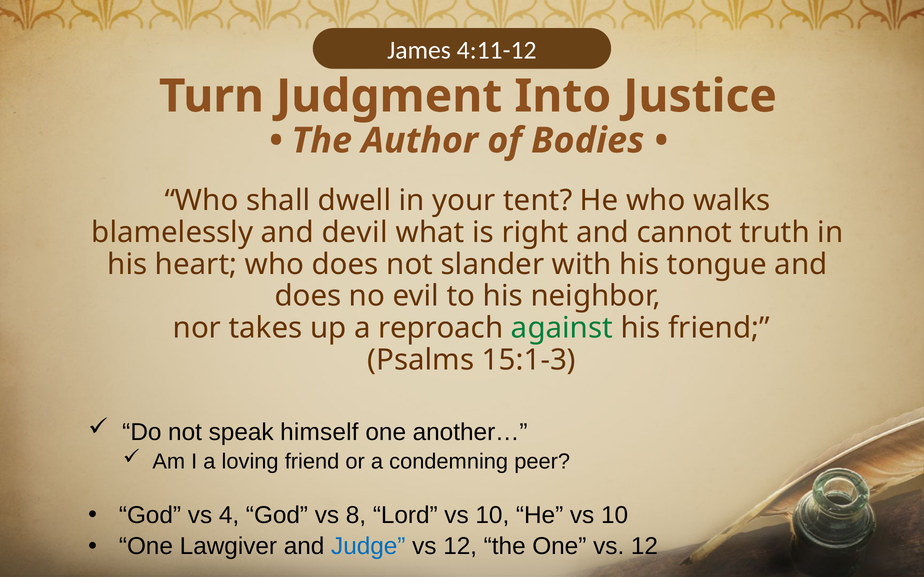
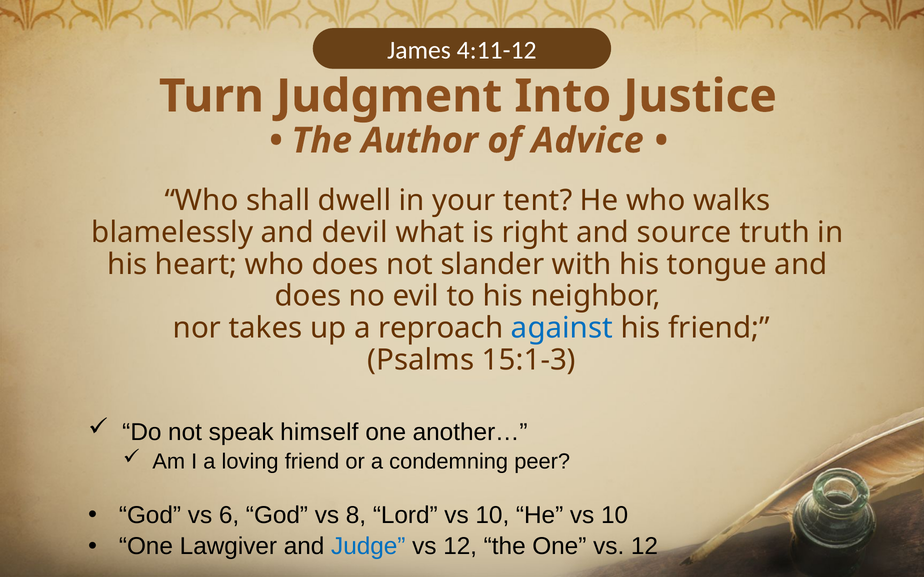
Bodies: Bodies -> Advice
cannot: cannot -> source
against colour: green -> blue
4: 4 -> 6
